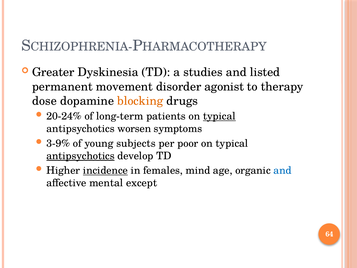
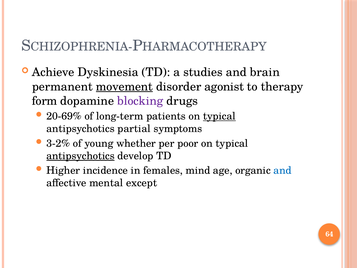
Greater: Greater -> Achieve
listed: listed -> brain
movement underline: none -> present
dose: dose -> form
blocking colour: orange -> purple
20-24%: 20-24% -> 20-69%
worsen: worsen -> partial
3-9%: 3-9% -> 3-2%
subjects: subjects -> whether
incidence underline: present -> none
